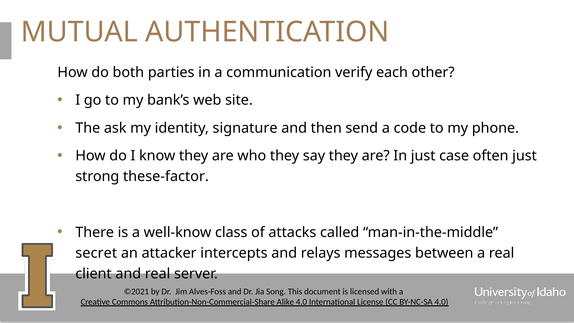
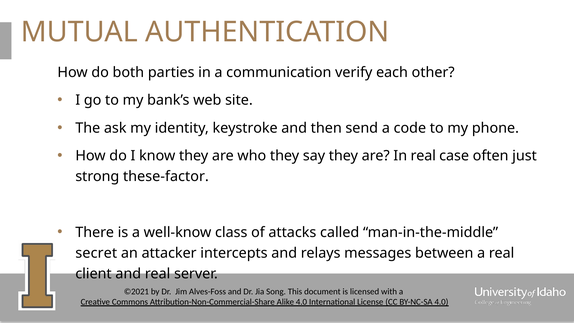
signature: signature -> keystroke
In just: just -> real
